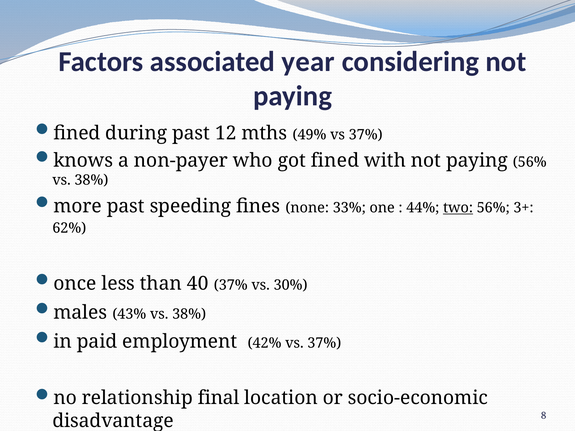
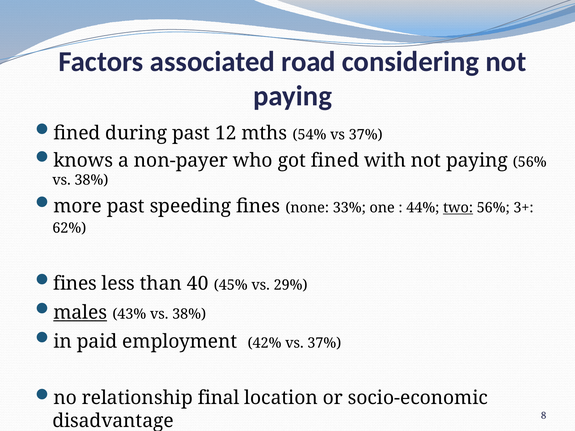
year: year -> road
49%: 49% -> 54%
once at (75, 284): once -> fines
40 37%: 37% -> 45%
30%: 30% -> 29%
males underline: none -> present
